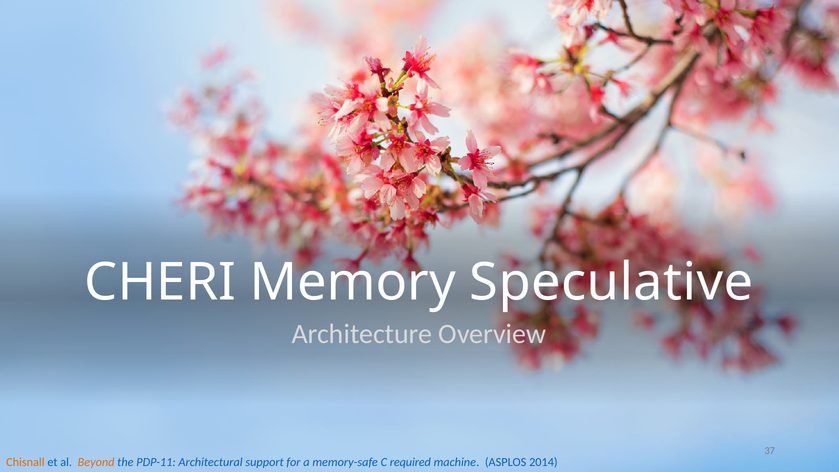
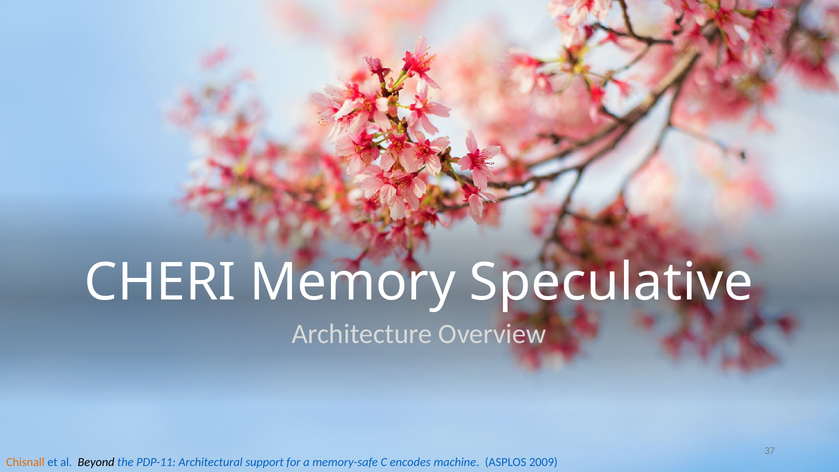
Beyond colour: orange -> black
required: required -> encodes
2014: 2014 -> 2009
